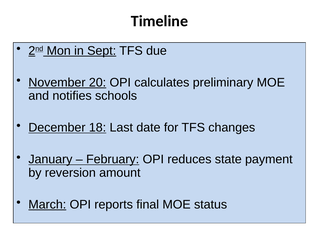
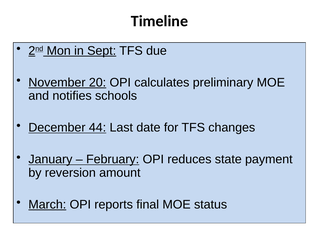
18: 18 -> 44
